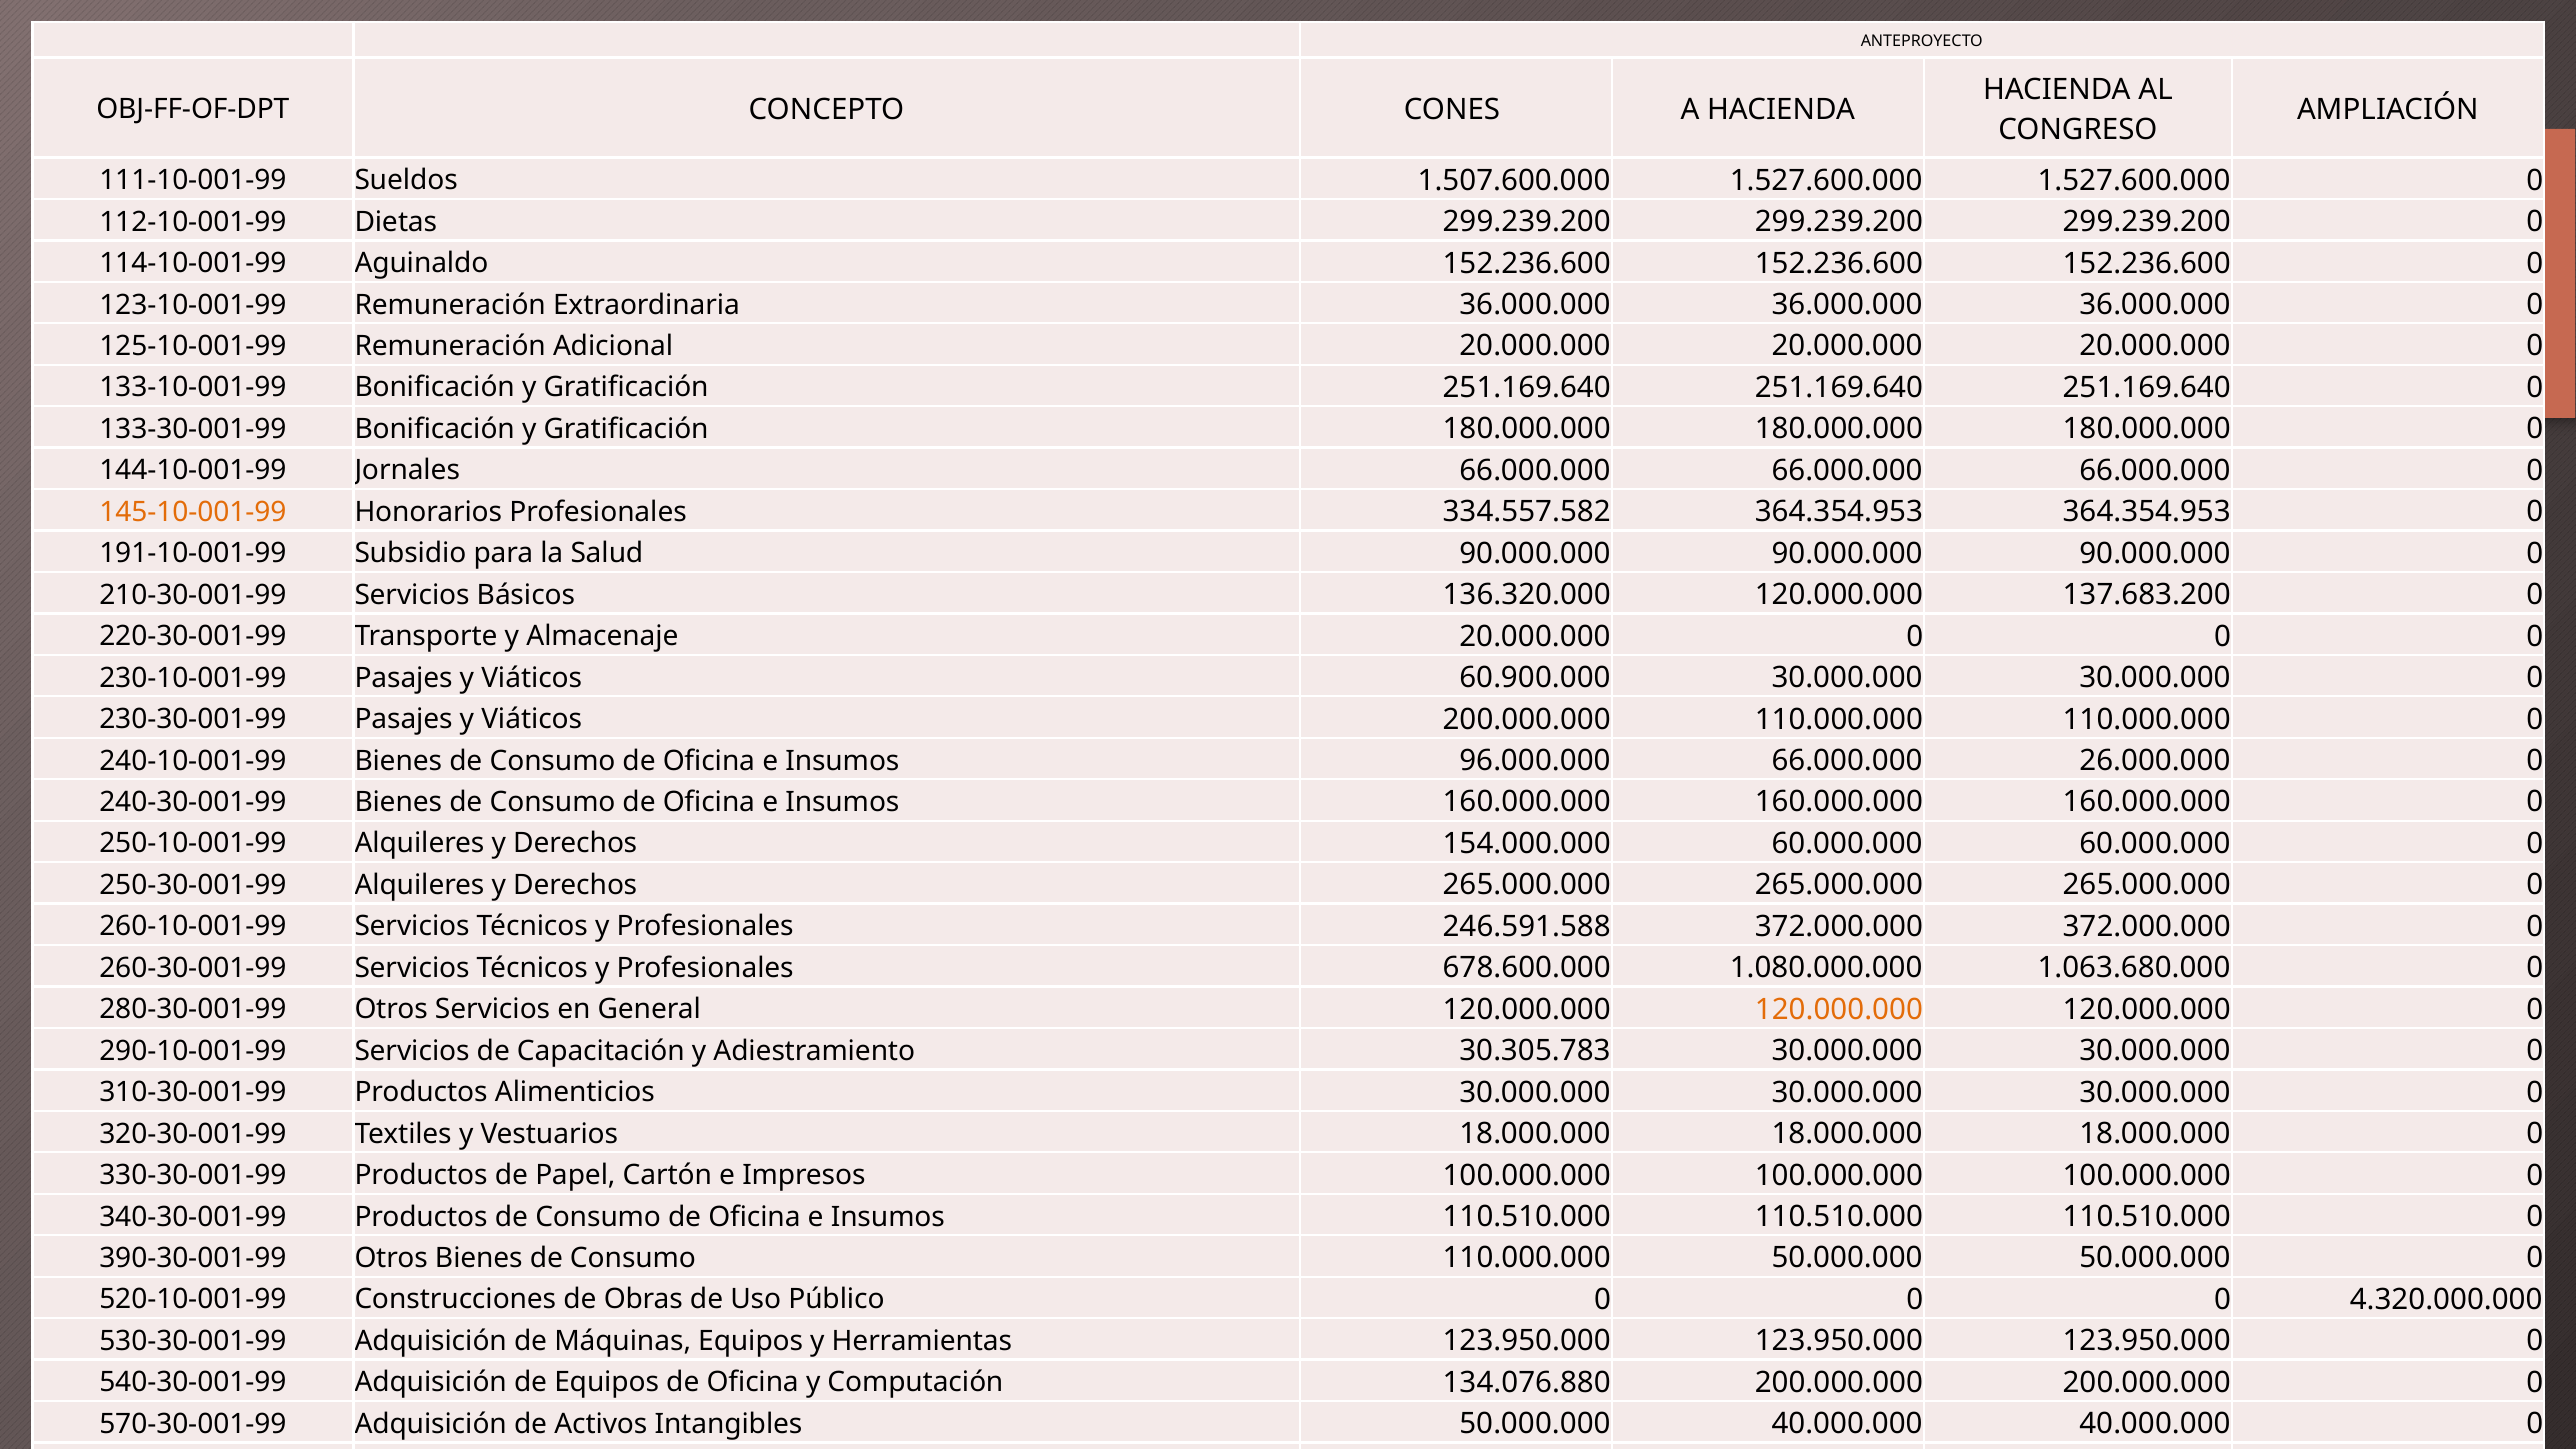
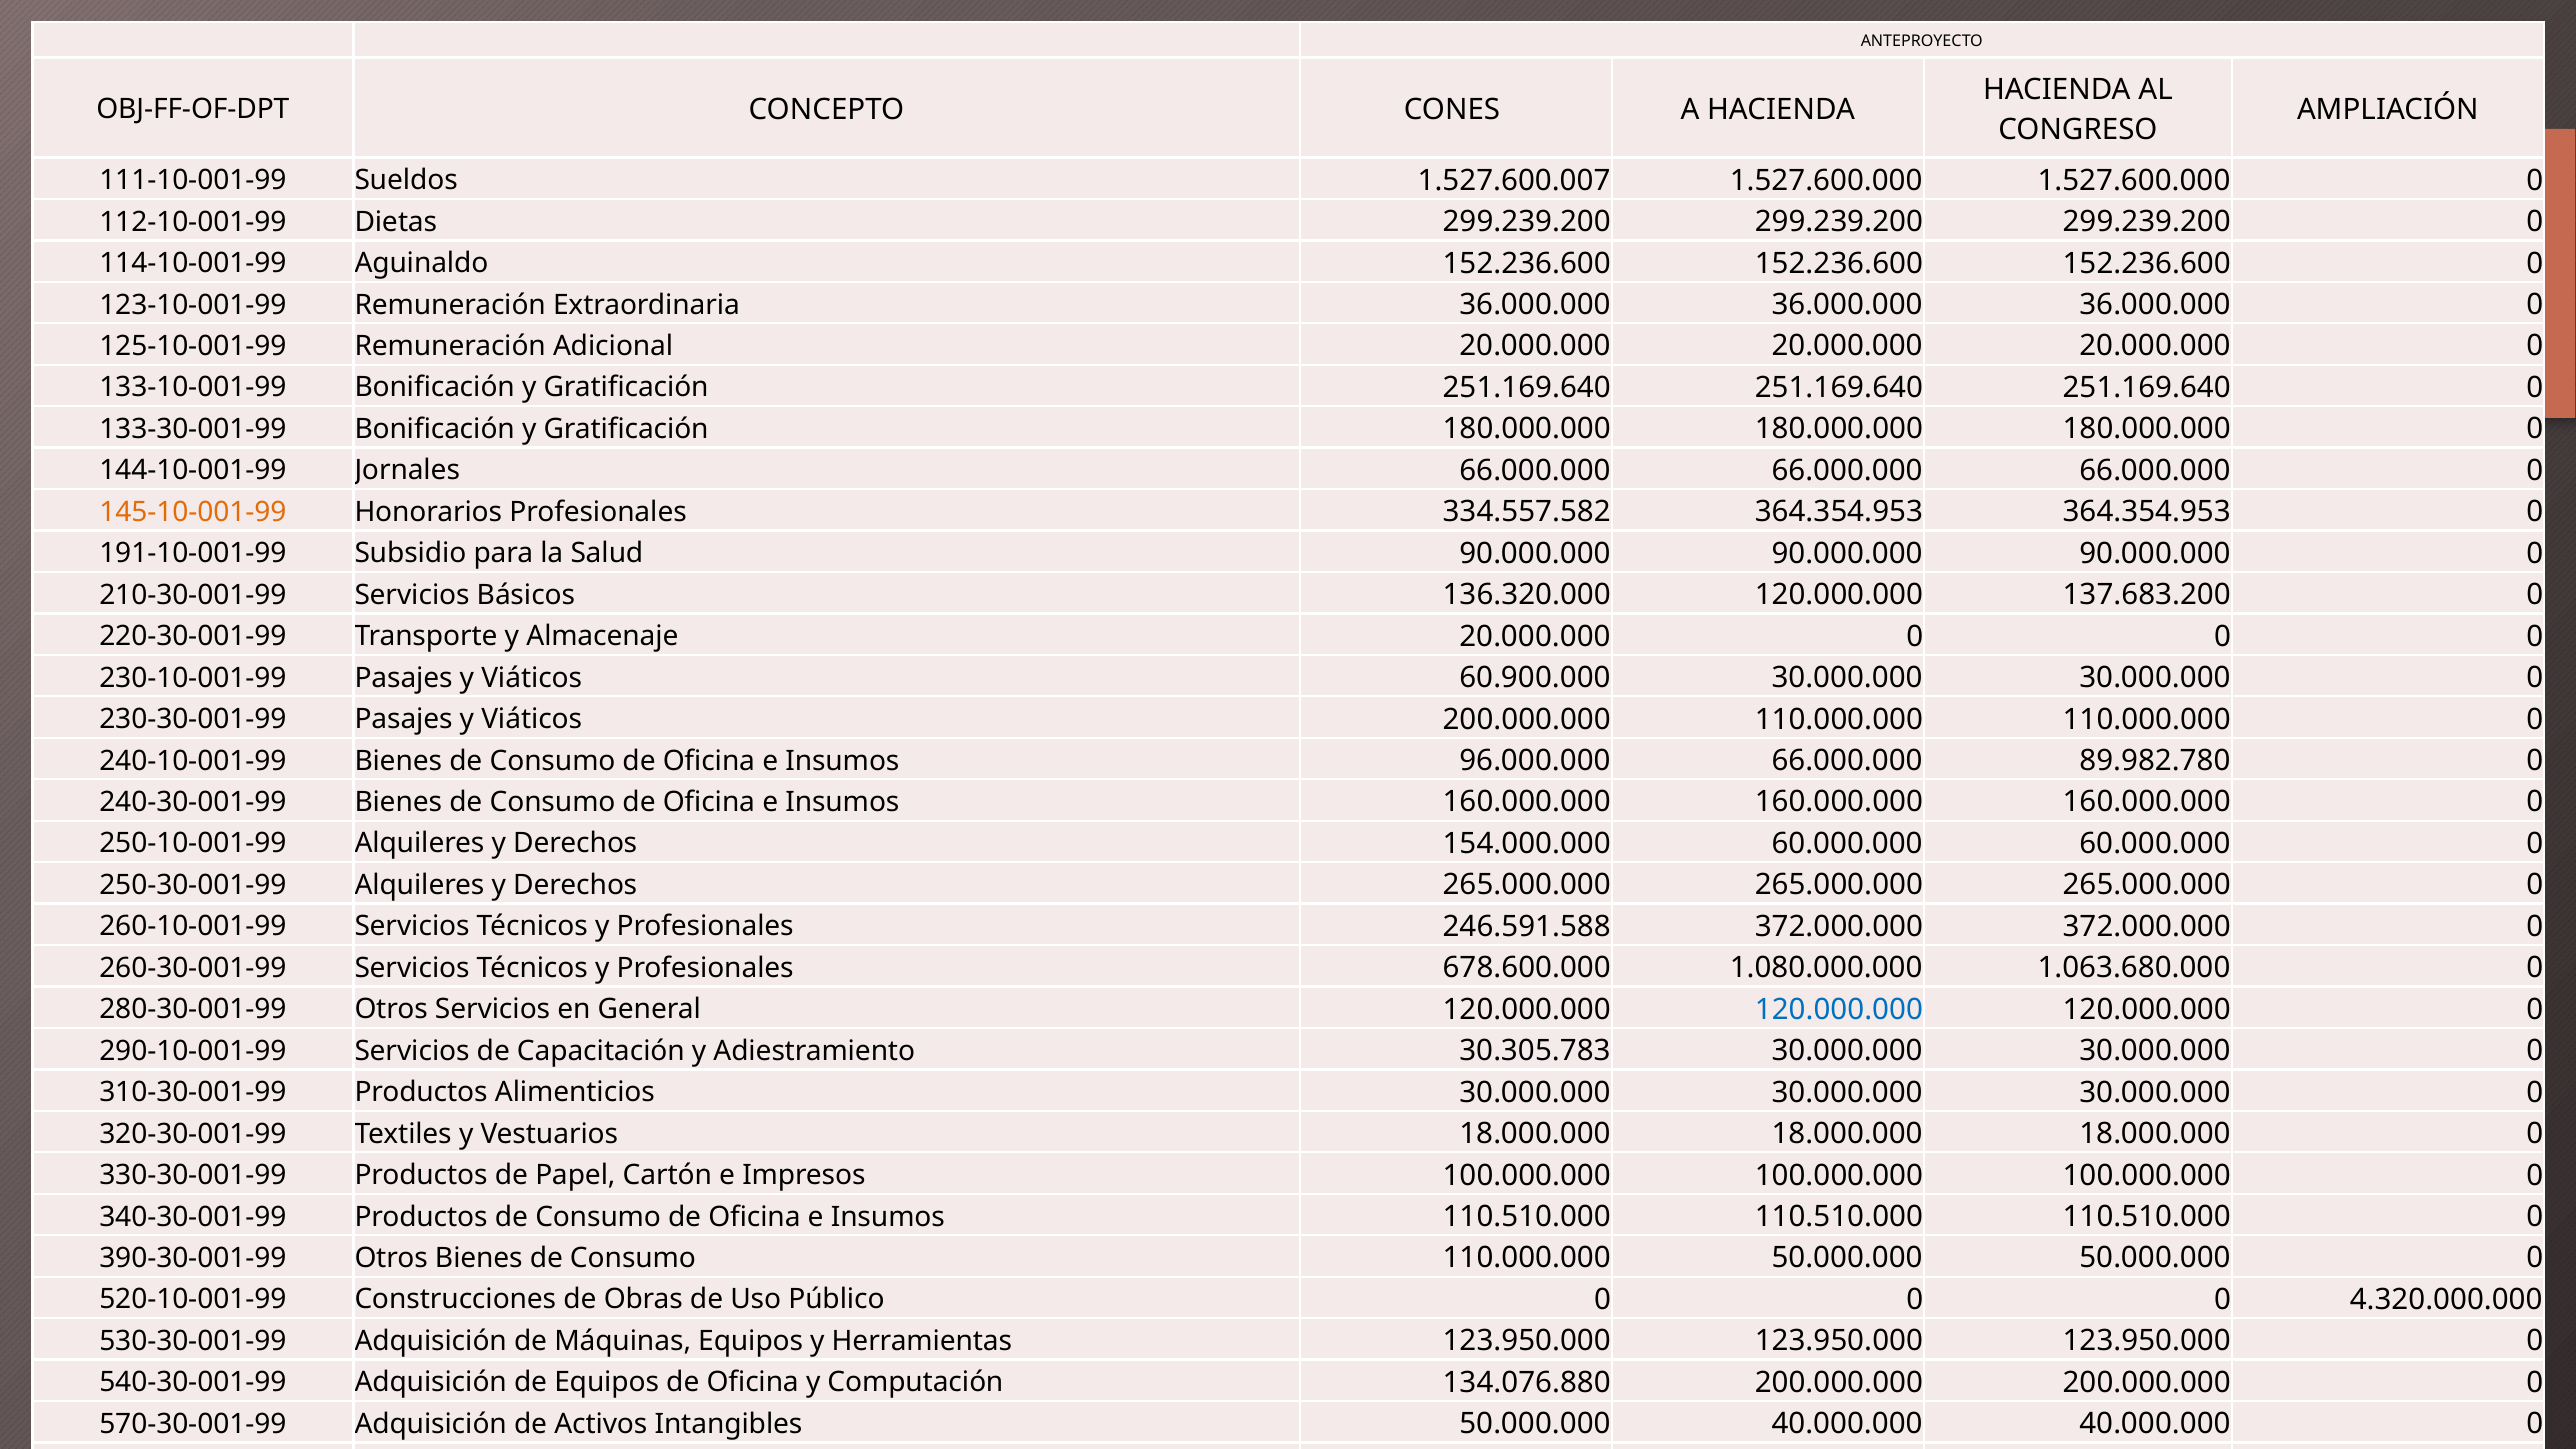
1.507.600.000: 1.507.600.000 -> 1.527.600.007
26.000.000: 26.000.000 -> 89.982.780
120.000.000 at (1839, 1009) colour: orange -> blue
